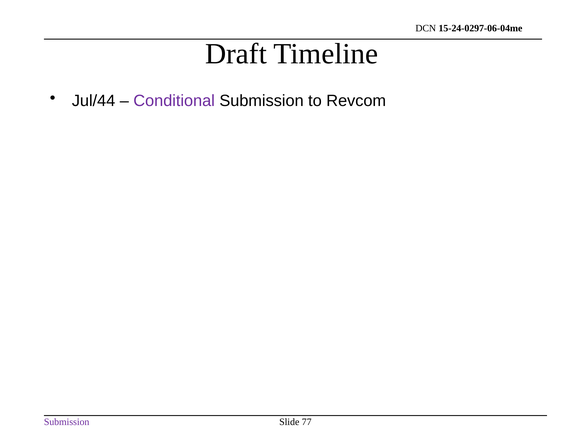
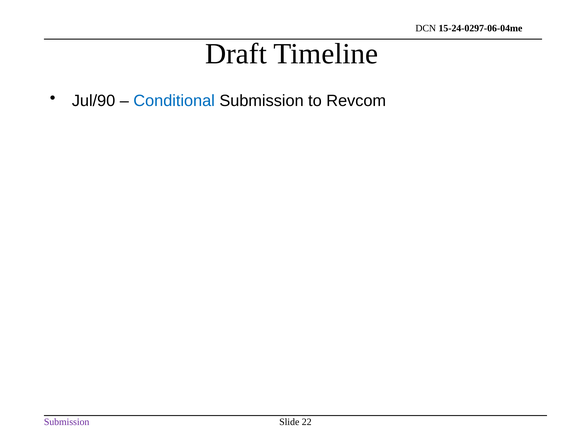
Jul/44: Jul/44 -> Jul/90
Conditional colour: purple -> blue
77: 77 -> 22
